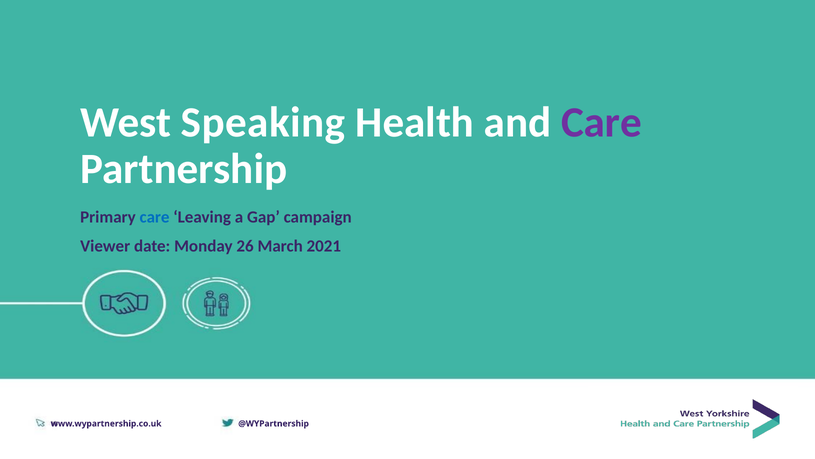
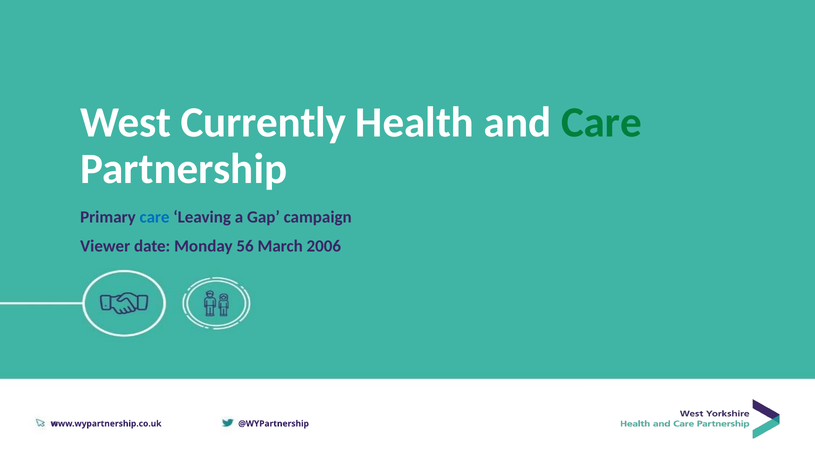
Speaking: Speaking -> Currently
Care at (601, 122) colour: purple -> green
26: 26 -> 56
2021: 2021 -> 2006
